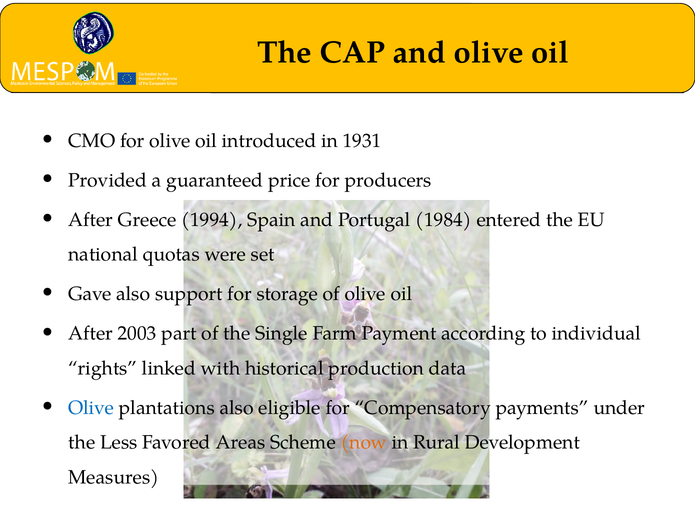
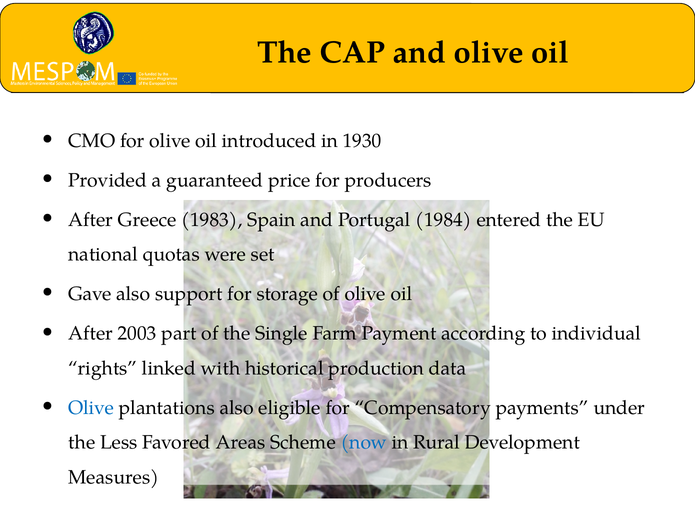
1931: 1931 -> 1930
1994: 1994 -> 1983
now colour: orange -> blue
